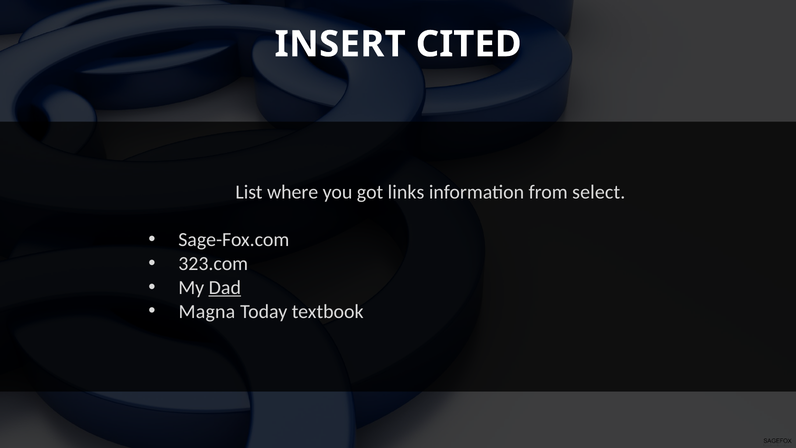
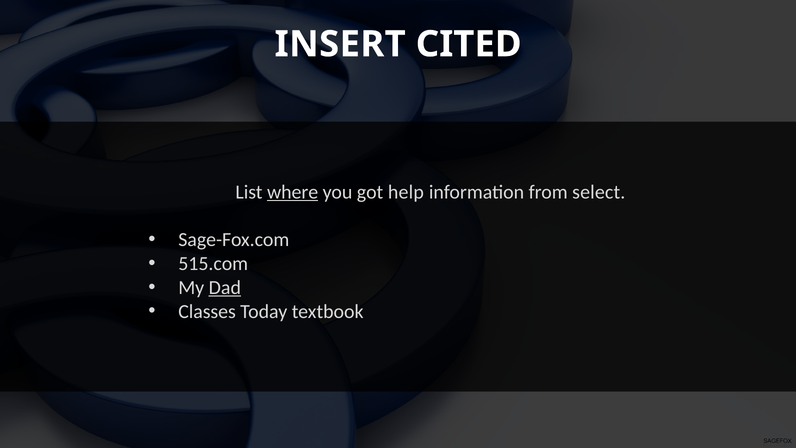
where underline: none -> present
links: links -> help
323.com: 323.com -> 515.com
Magna: Magna -> Classes
